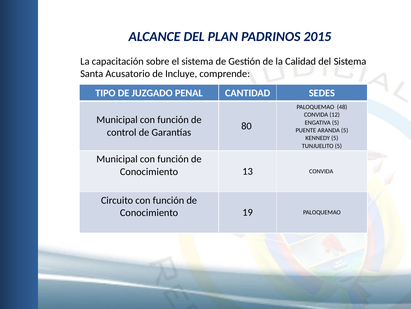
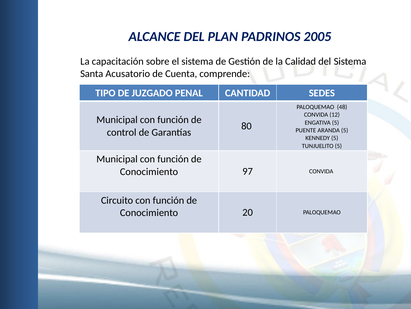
2015: 2015 -> 2005
Incluye: Incluye -> Cuenta
13: 13 -> 97
19: 19 -> 20
